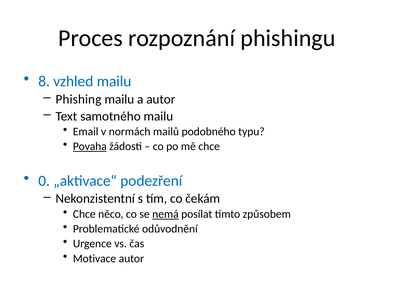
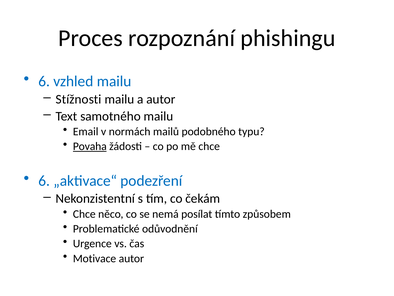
8 at (44, 81): 8 -> 6
Phishing: Phishing -> Stížnosti
0 at (44, 180): 0 -> 6
nemá underline: present -> none
